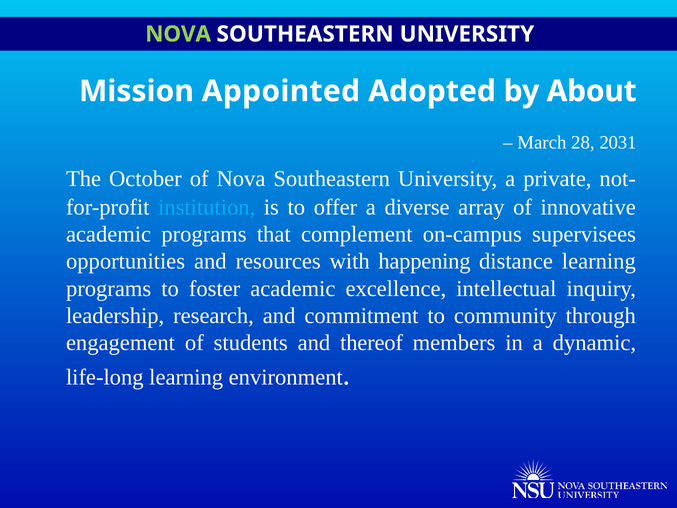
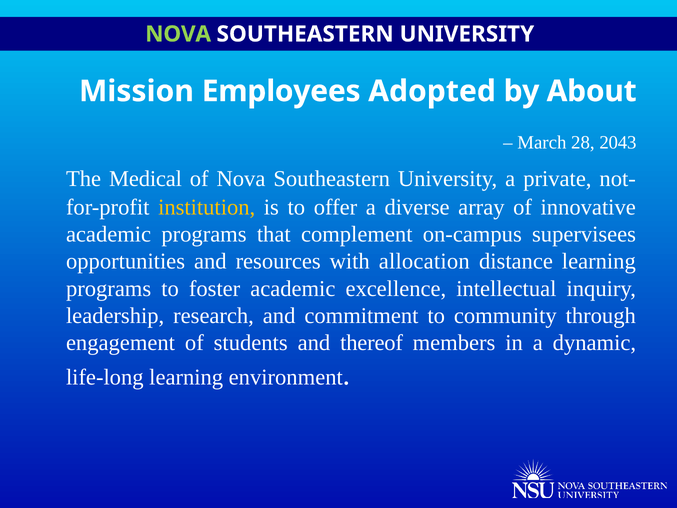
Appointed: Appointed -> Employees
2031: 2031 -> 2043
October: October -> Medical
institution colour: light blue -> yellow
happening: happening -> allocation
